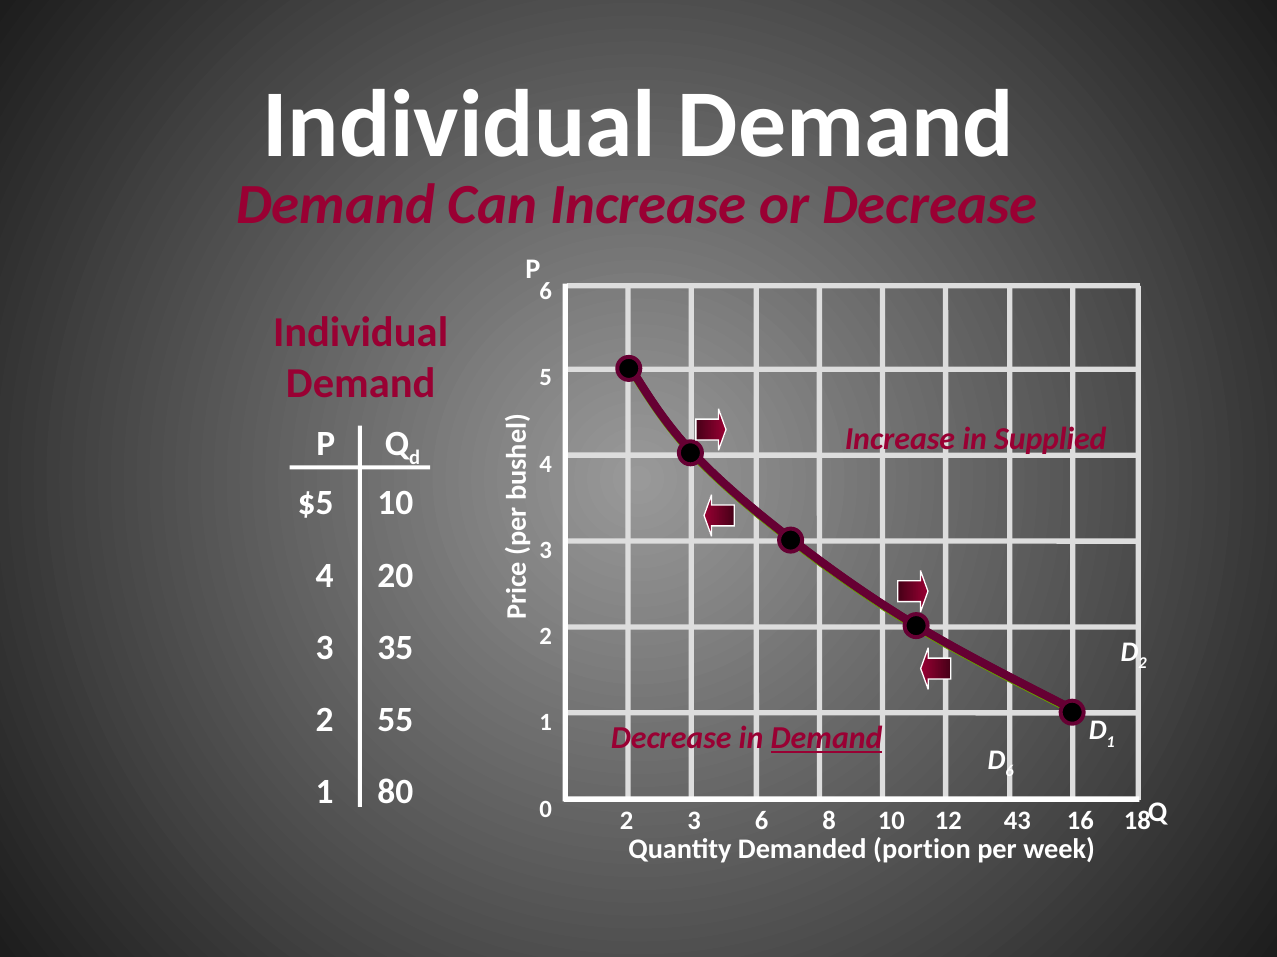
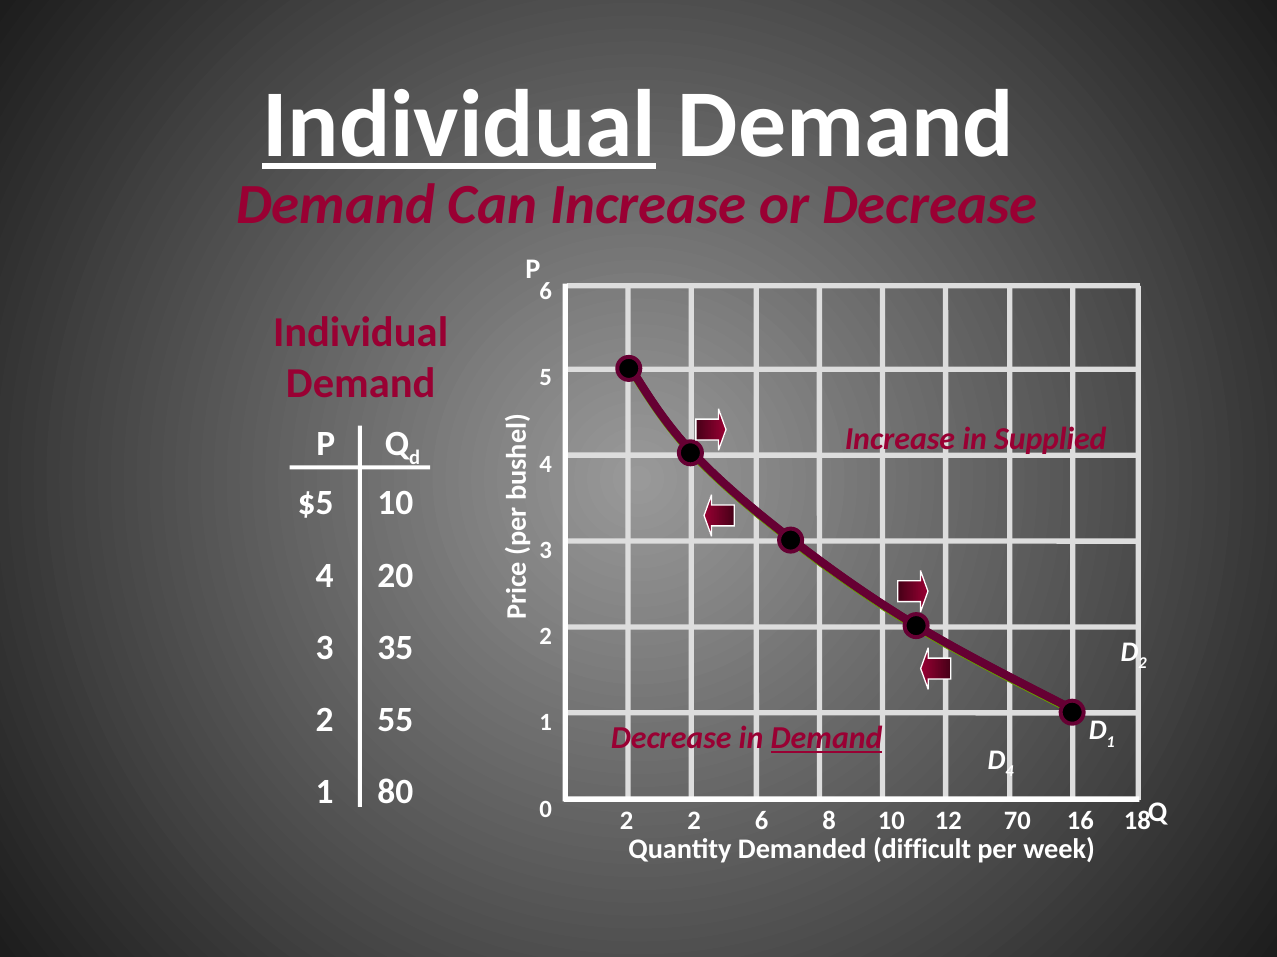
Individual at (459, 125) underline: none -> present
6 at (1010, 771): 6 -> 4
2 3: 3 -> 2
43: 43 -> 70
portion: portion -> difficult
